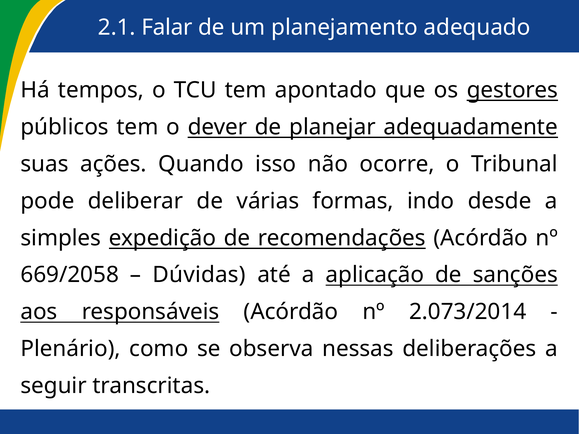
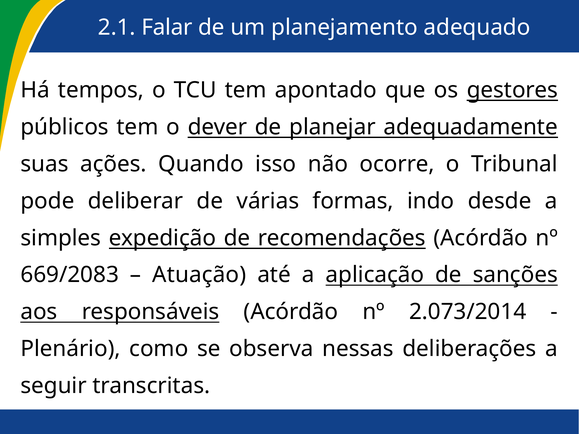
669/2058: 669/2058 -> 669/2083
Dúvidas: Dúvidas -> Atuação
